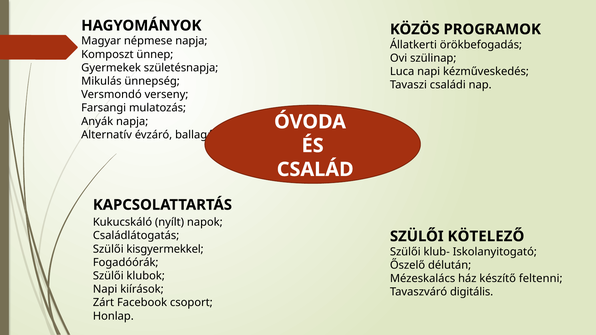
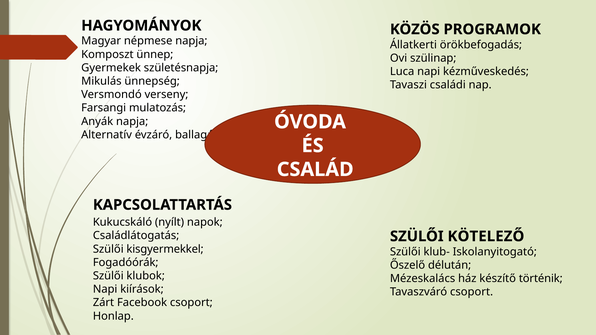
feltenni: feltenni -> történik
Tavaszváró digitális: digitális -> csoport
